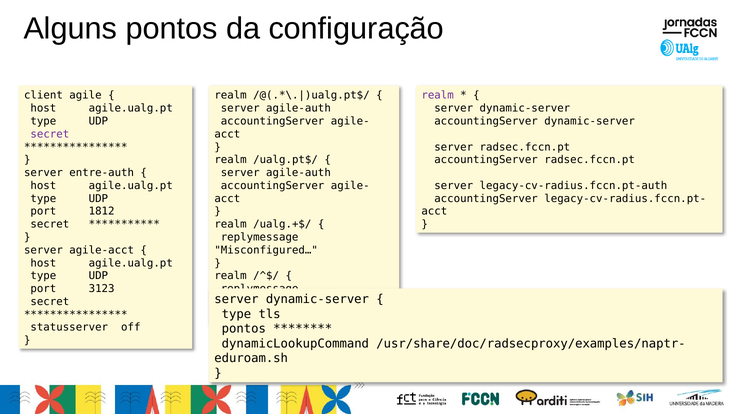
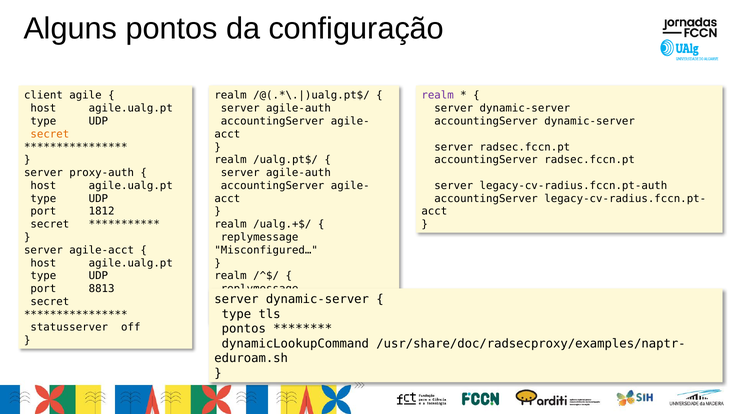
secret at (50, 134) colour: purple -> orange
entre-auth: entre-auth -> proxy-auth
3123: 3123 -> 8813
